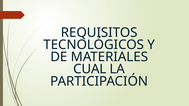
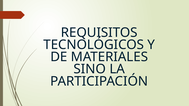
CUAL: CUAL -> SINO
